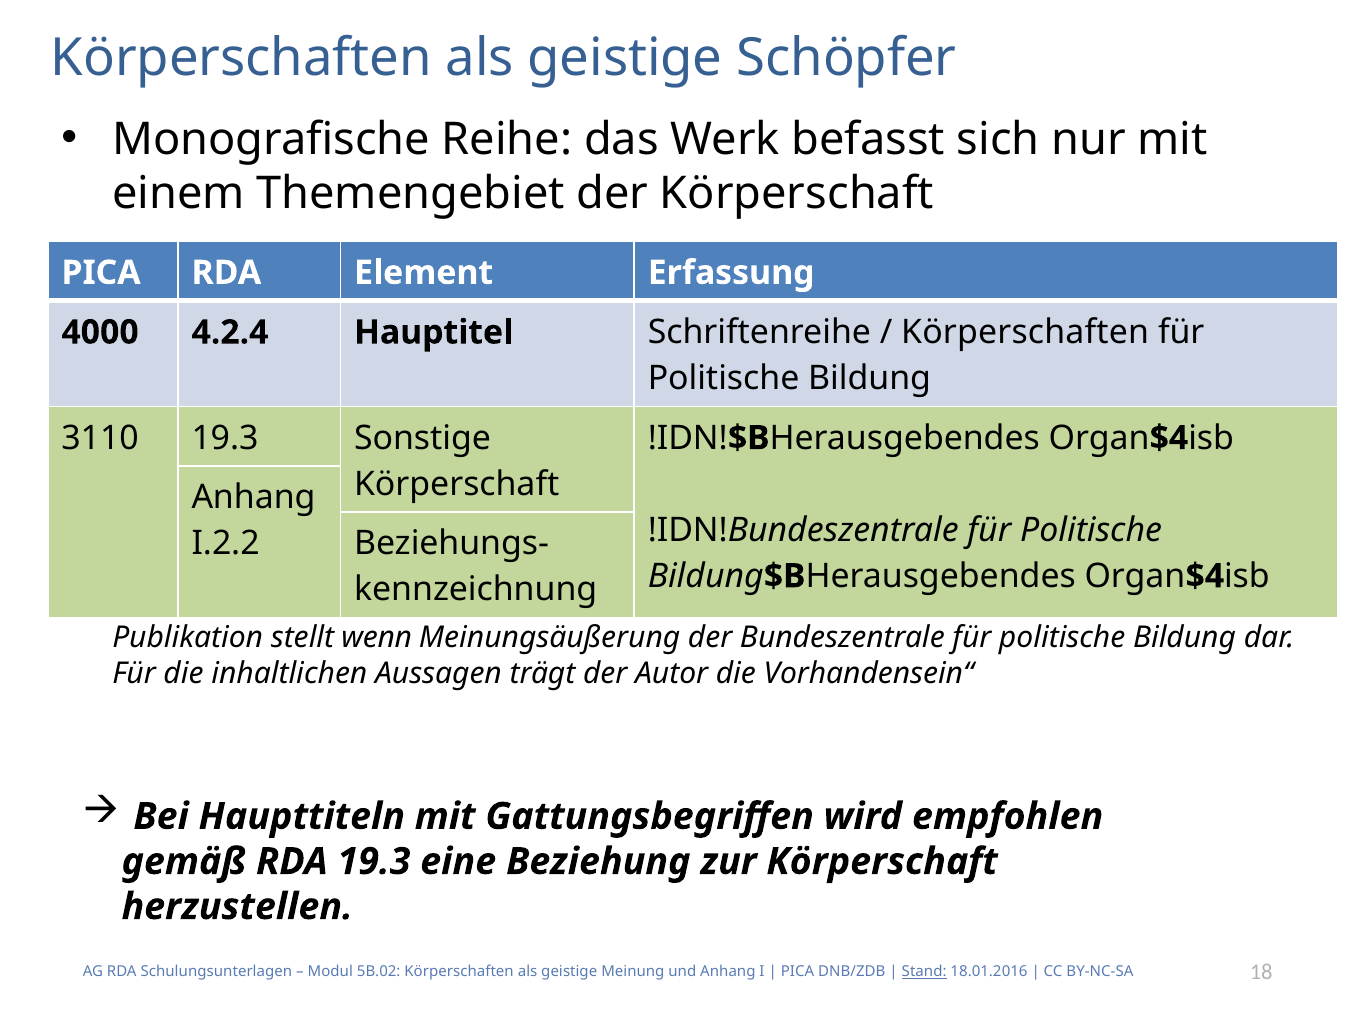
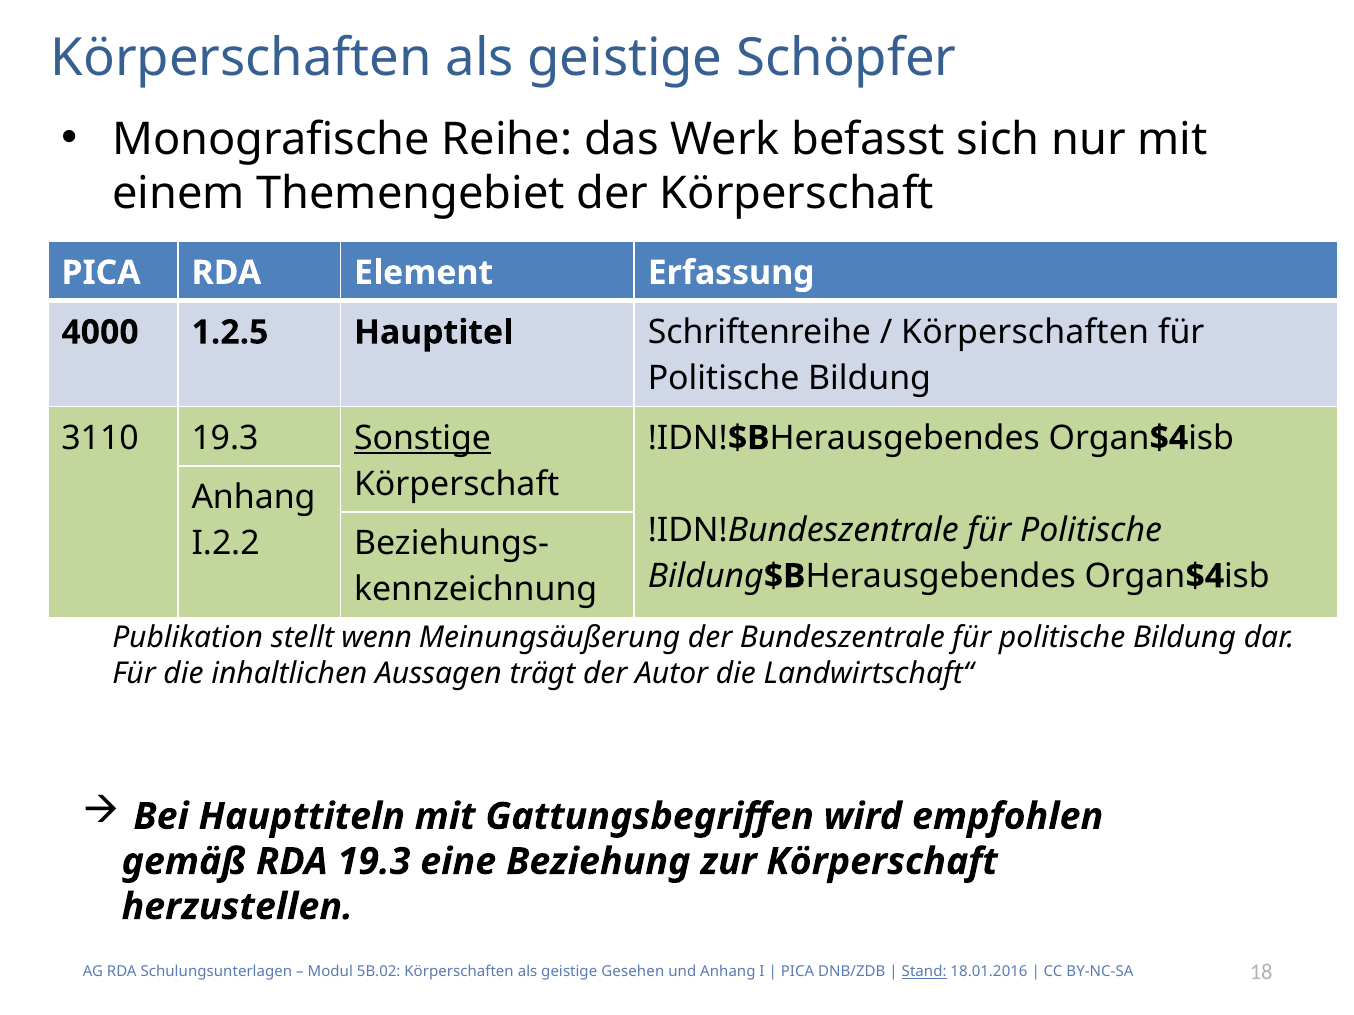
4.2.4: 4.2.4 -> 1.2.5
Sonstige underline: none -> present
Vorhandensein“: Vorhandensein“ -> Landwirtschaft“
geistige Meinung: Meinung -> Gesehen
